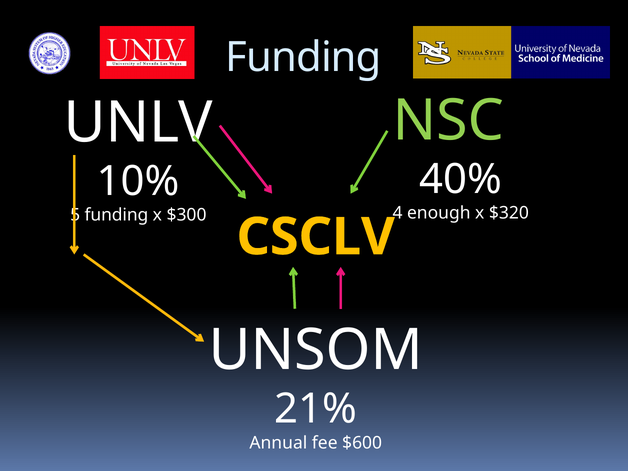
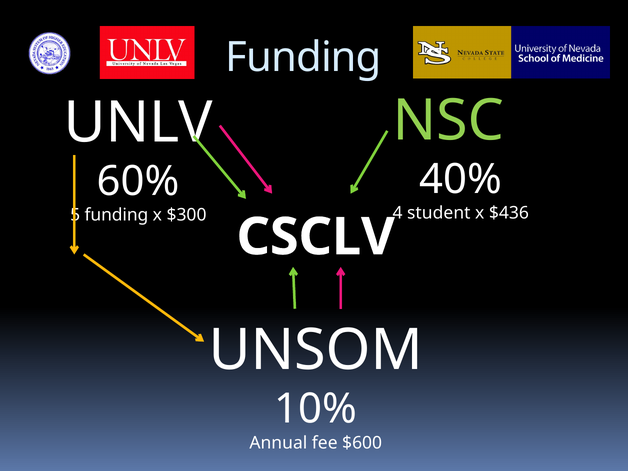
10%: 10% -> 60%
enough: enough -> student
$320: $320 -> $436
CSCLV colour: yellow -> white
21%: 21% -> 10%
